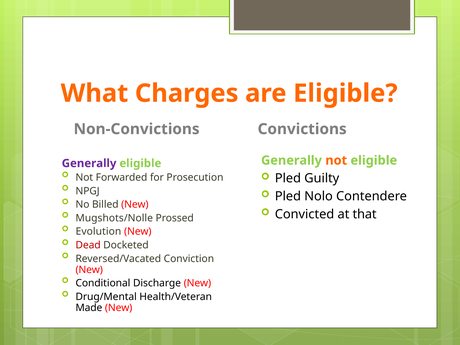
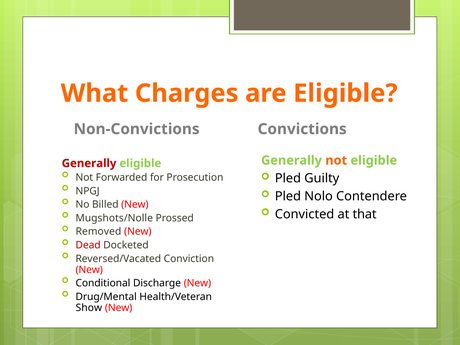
Generally at (89, 163) colour: purple -> red
Evolution: Evolution -> Removed
Made: Made -> Show
